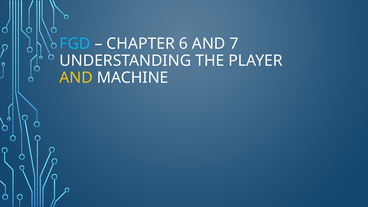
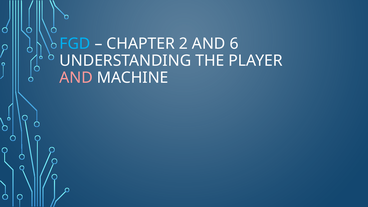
6: 6 -> 2
7: 7 -> 6
AND at (76, 78) colour: yellow -> pink
